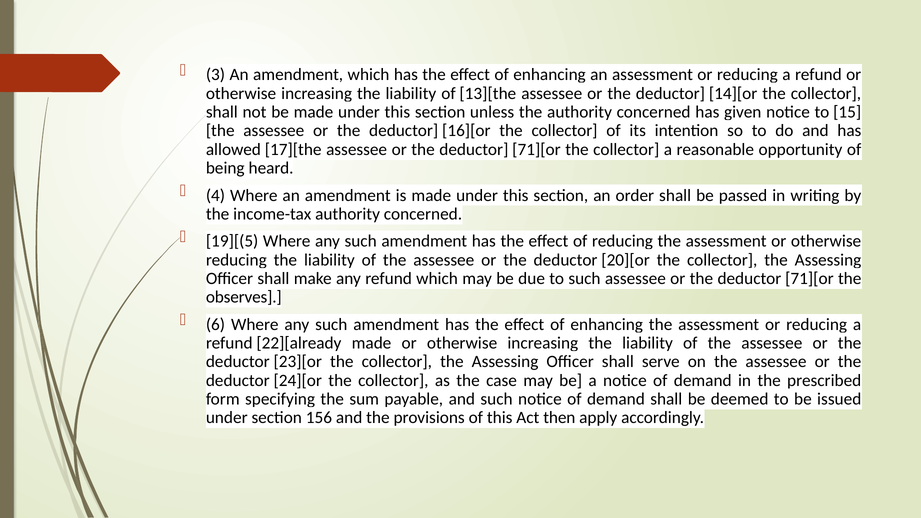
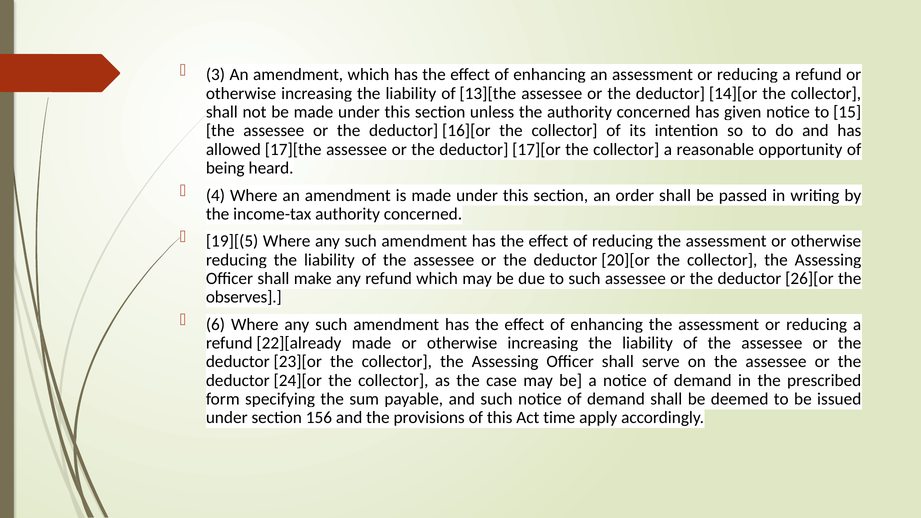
71][or at (536, 149): 71][or -> 17][or
71][or at (809, 279): 71][or -> 26][or
then: then -> time
